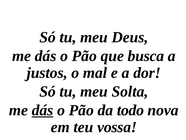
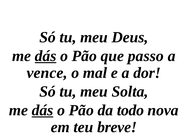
dás at (46, 56) underline: none -> present
busca: busca -> passo
justos: justos -> vence
vossa: vossa -> breve
